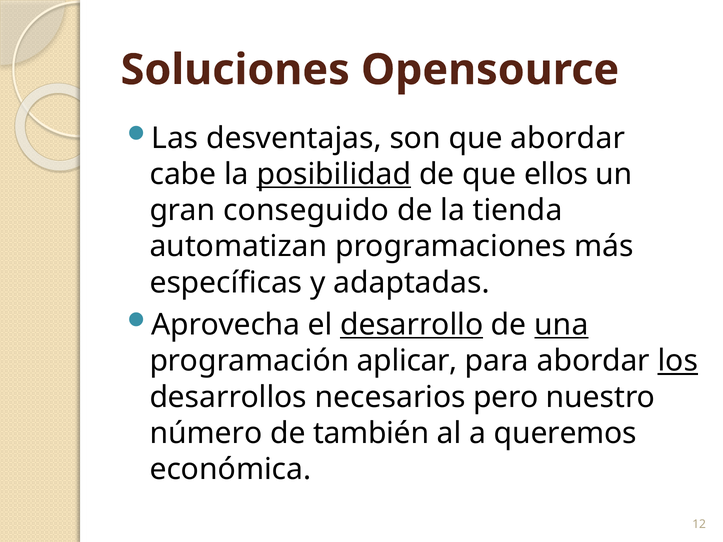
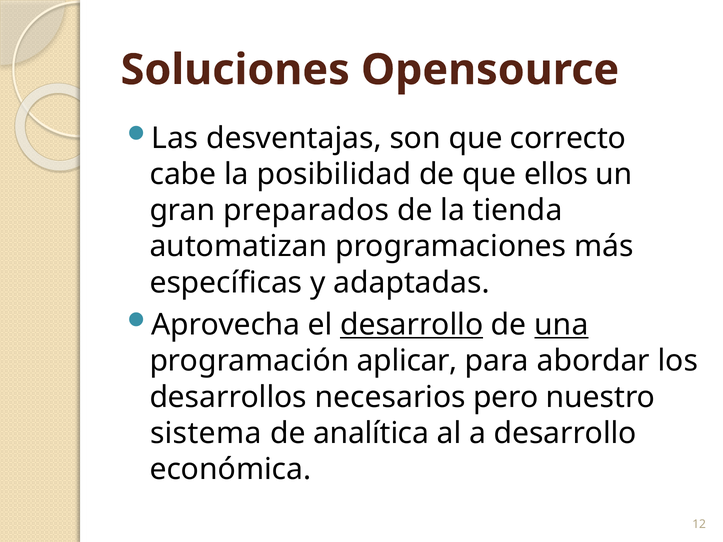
que abordar: abordar -> correcto
posibilidad underline: present -> none
conseguido: conseguido -> preparados
los underline: present -> none
número: número -> sistema
también: también -> analítica
a queremos: queremos -> desarrollo
